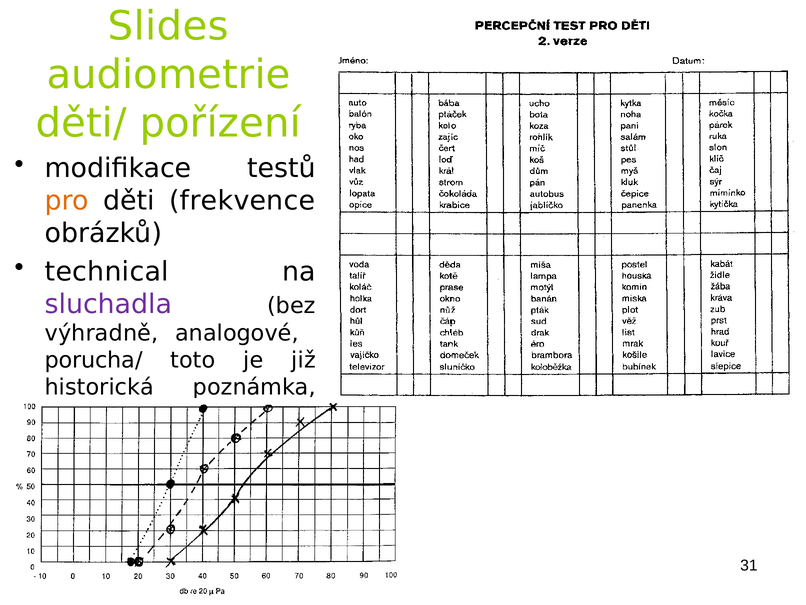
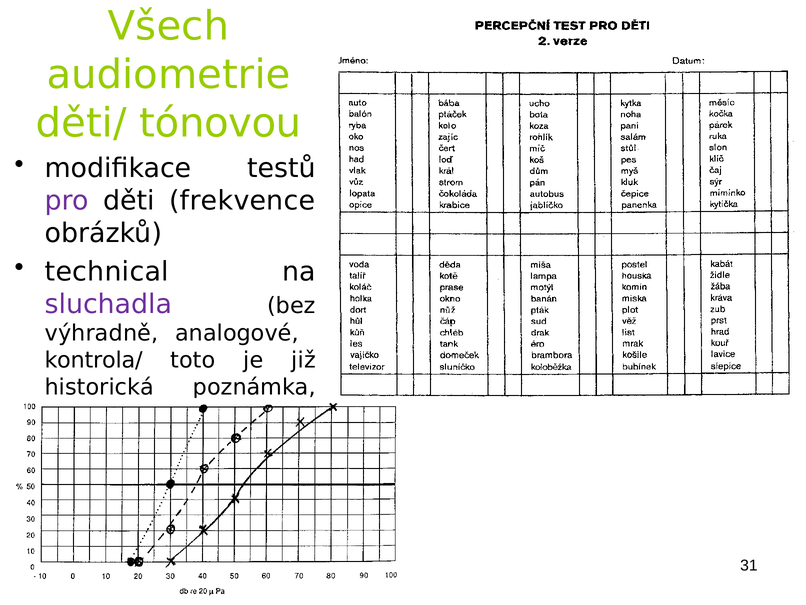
Slides: Slides -> Všech
pořízení: pořízení -> tónovou
pro colour: orange -> purple
porucha/: porucha/ -> kontrola/
